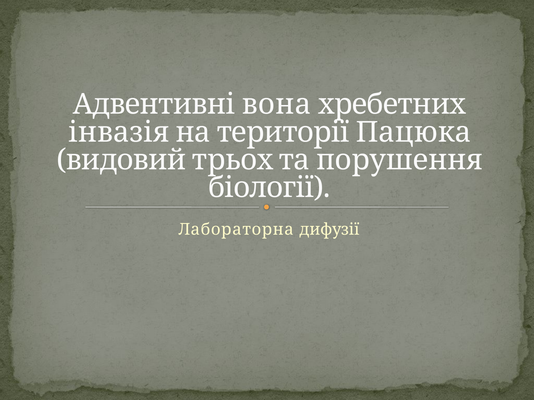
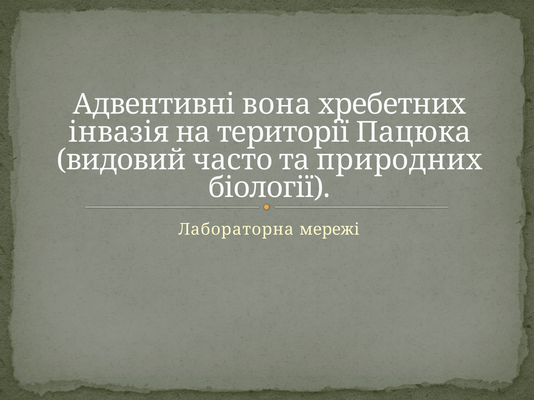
трьох: трьох -> часто
порушення: порушення -> природних
дифузії: дифузії -> мережі
